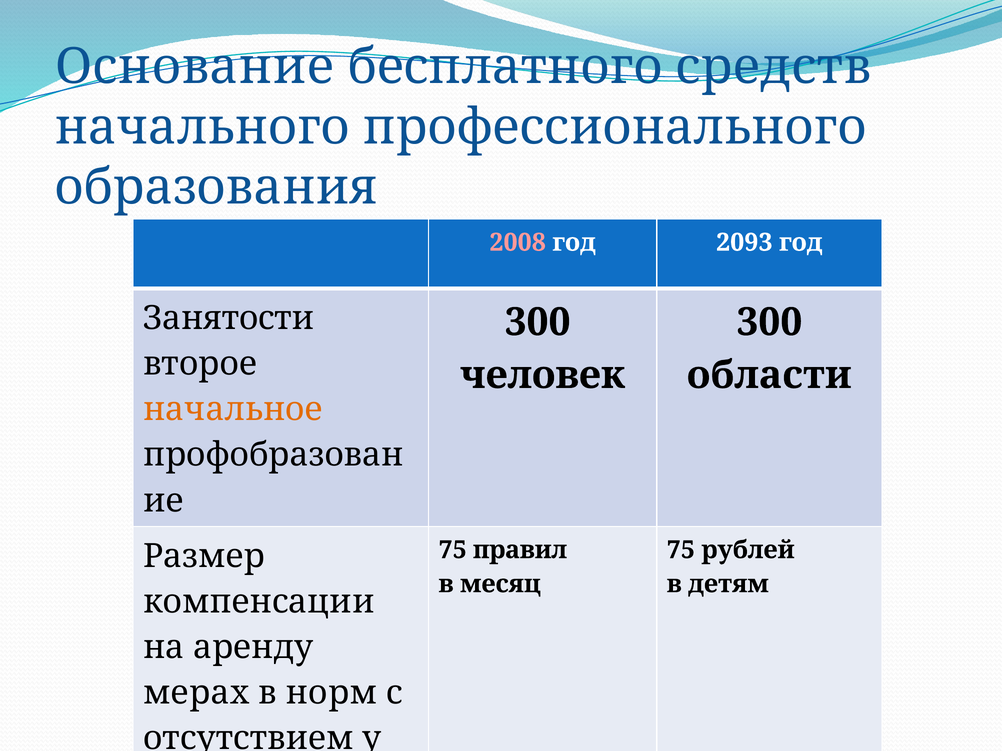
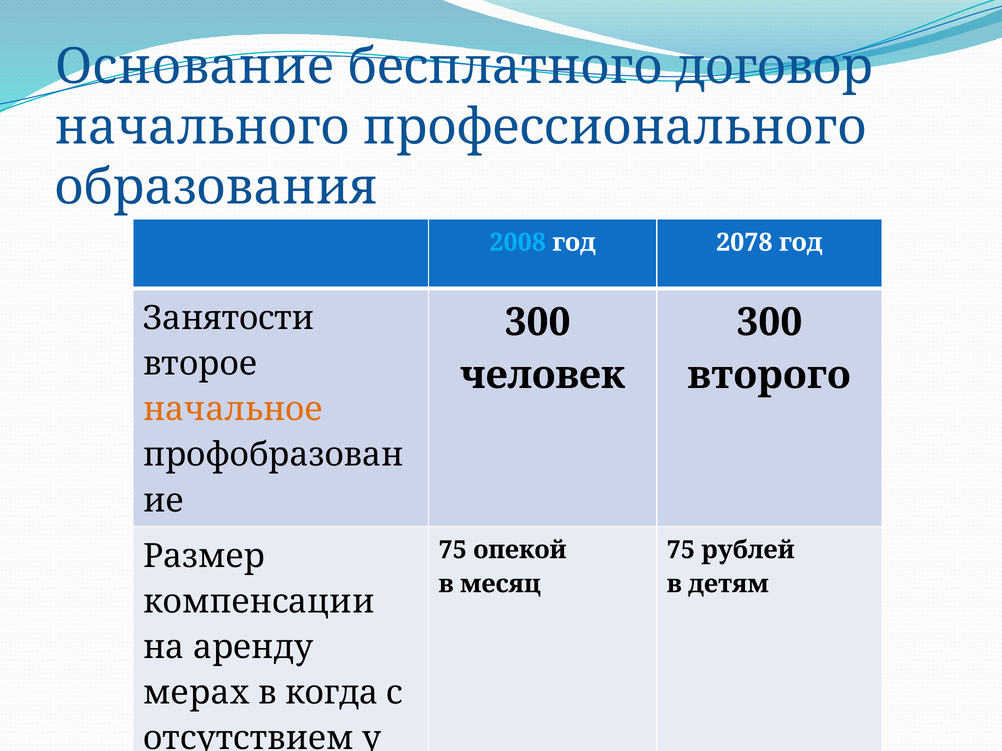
средств: средств -> договор
2008 colour: pink -> light blue
2093: 2093 -> 2078
области: области -> второго
правил: правил -> опекой
норм: норм -> когда
